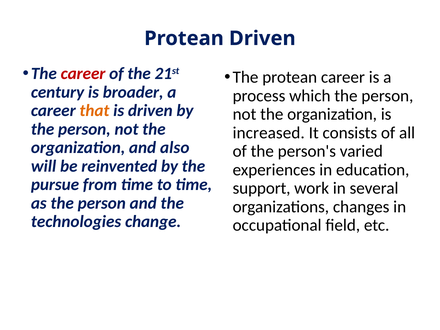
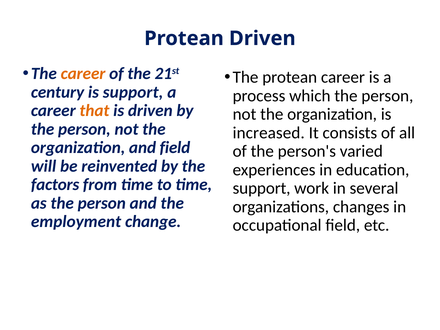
career at (83, 74) colour: red -> orange
is broader: broader -> support
and also: also -> field
pursue: pursue -> factors
technologies: technologies -> employment
